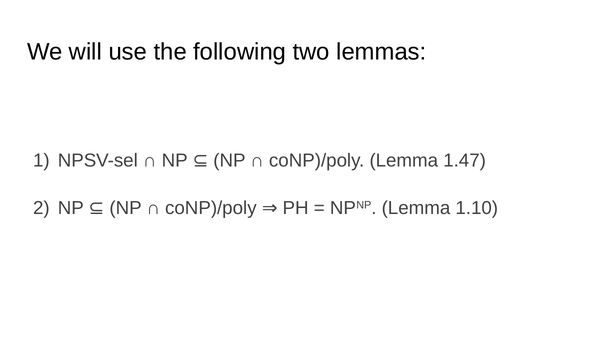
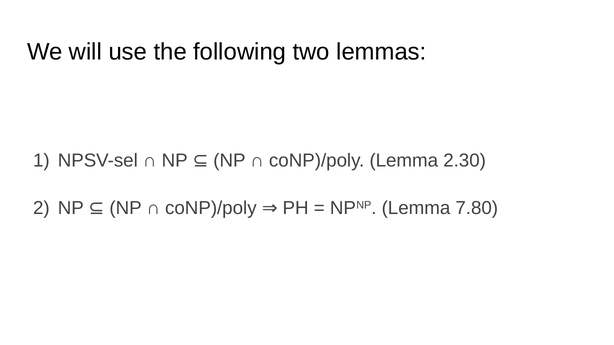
1.47: 1.47 -> 2.30
1.10: 1.10 -> 7.80
